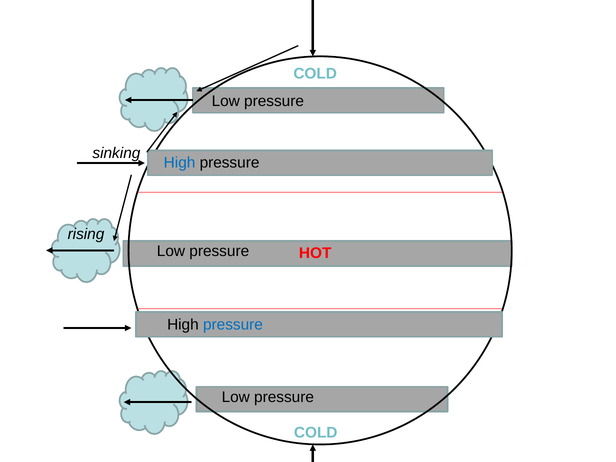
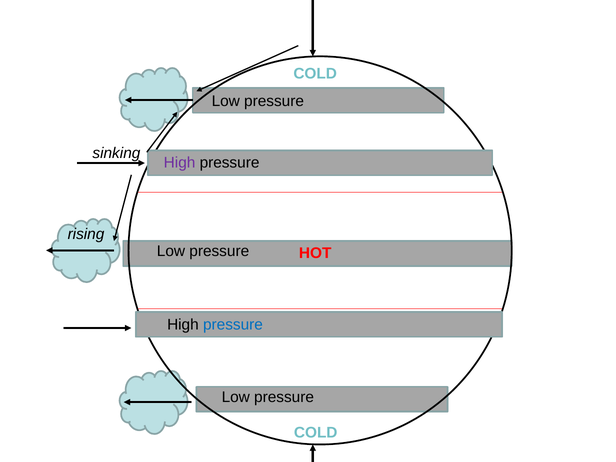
High at (180, 163) colour: blue -> purple
